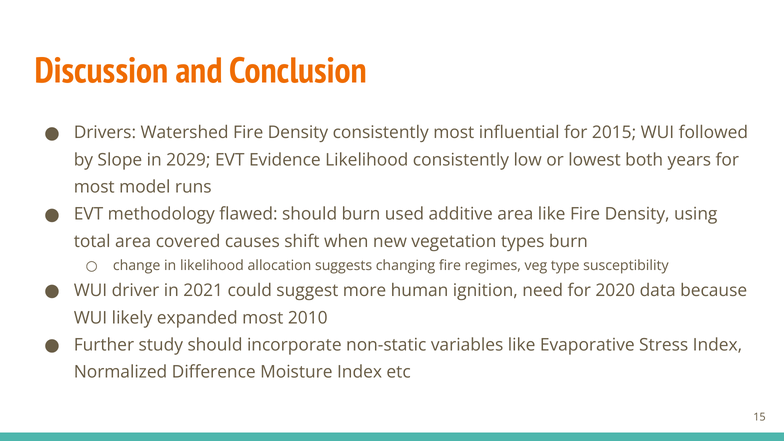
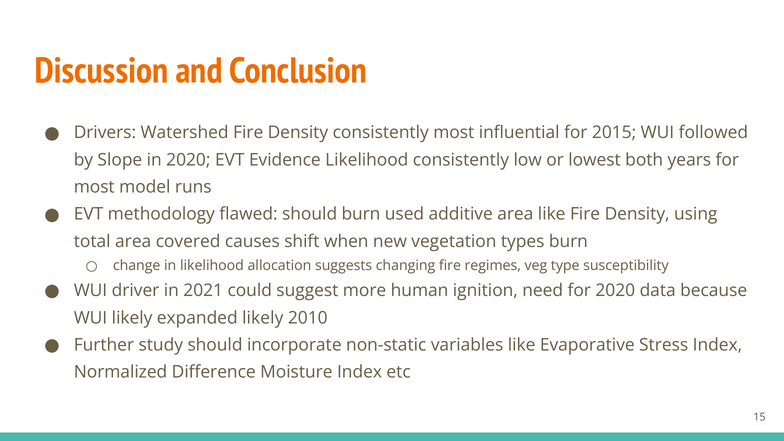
in 2029: 2029 -> 2020
expanded most: most -> likely
